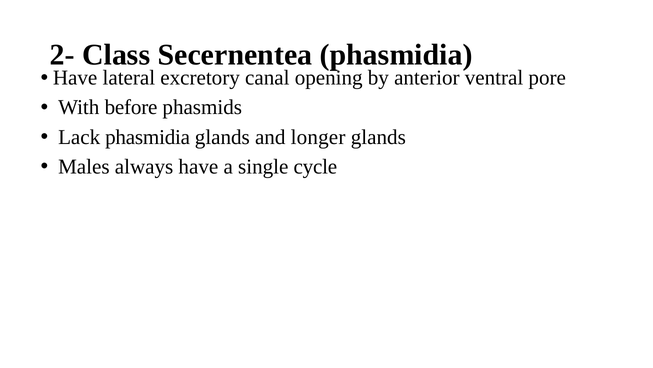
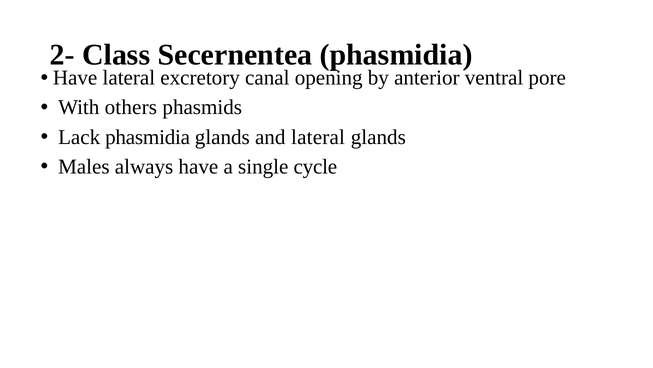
before: before -> others
and longer: longer -> lateral
